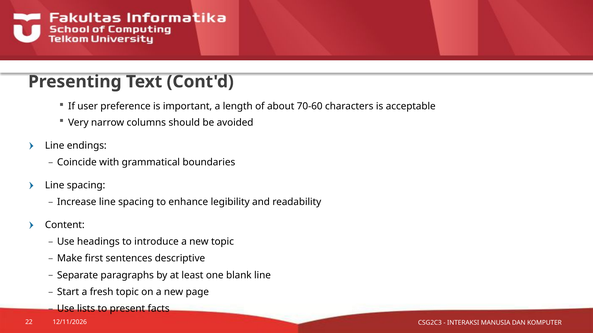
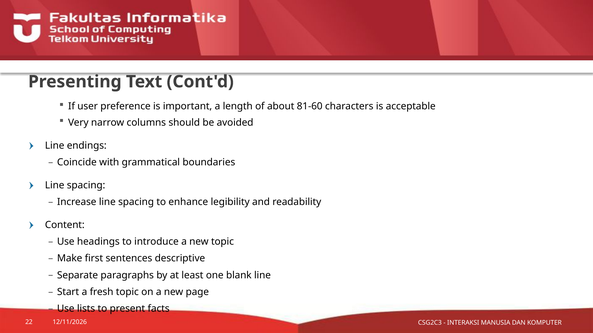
70-60: 70-60 -> 81-60
